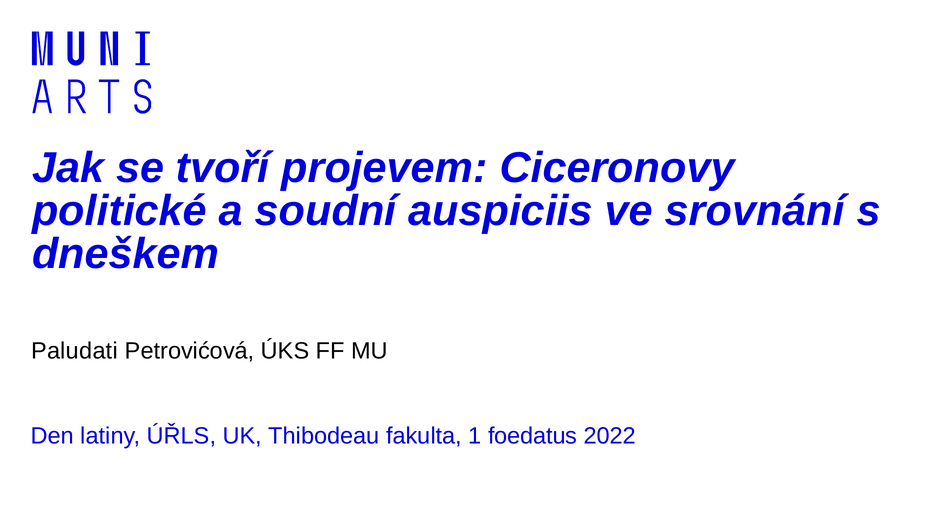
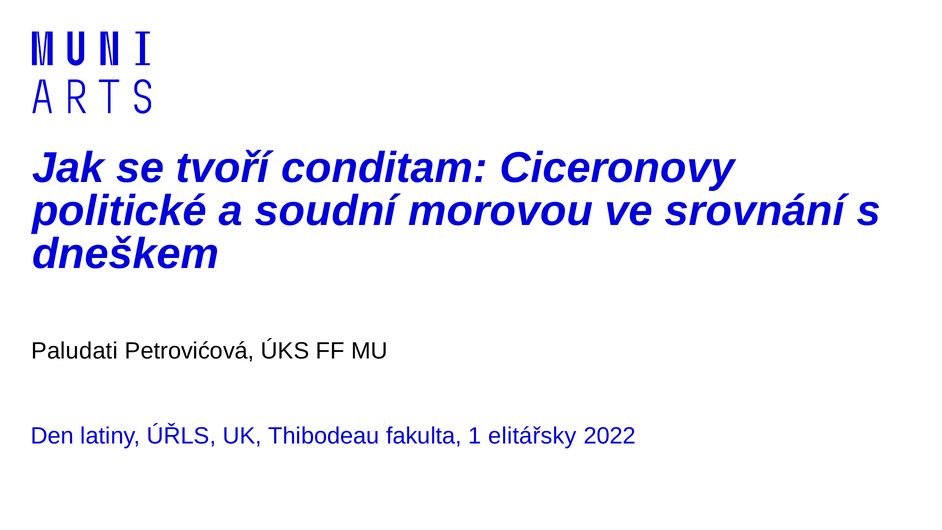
projevem: projevem -> conditam
auspiciis: auspiciis -> morovou
foedatus: foedatus -> elitářsky
